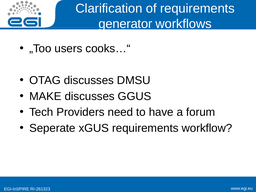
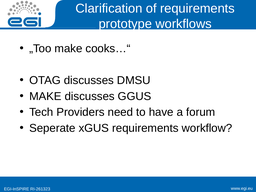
generator: generator -> prototype
„Too users: users -> make
